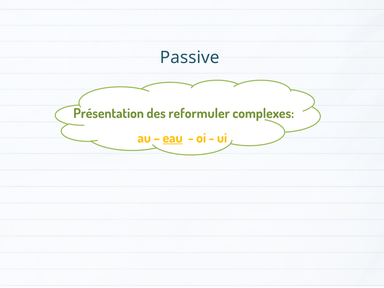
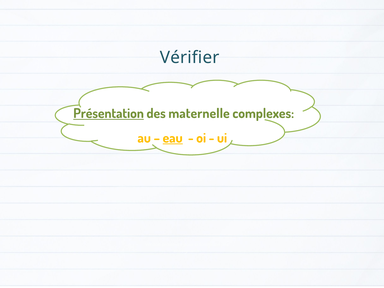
Passive: Passive -> Vérifier
Présentation underline: none -> present
reformuler: reformuler -> maternelle
